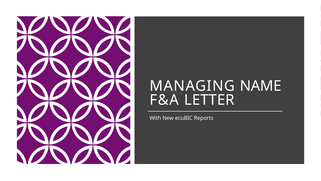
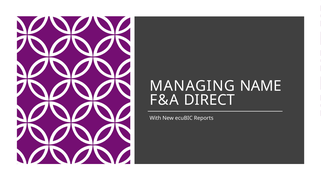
LETTER: LETTER -> DIRECT
